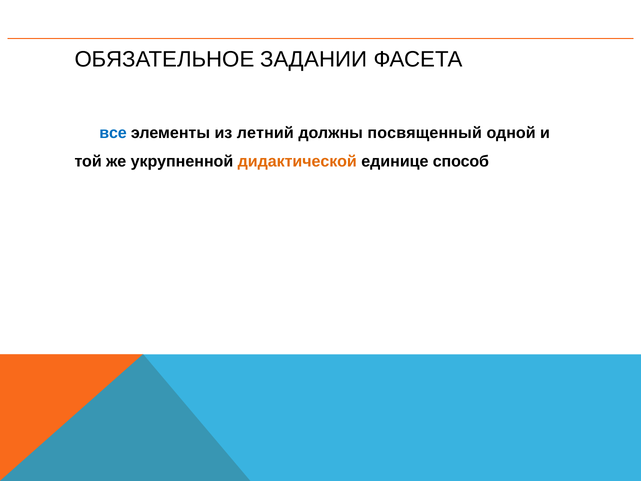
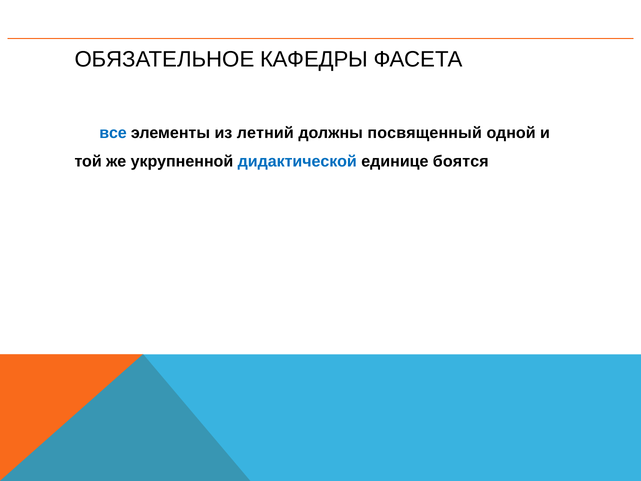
ЗАДАНИИ: ЗАДАНИИ -> КАФЕДРЫ
дидактической colour: orange -> blue
способ: способ -> боятся
